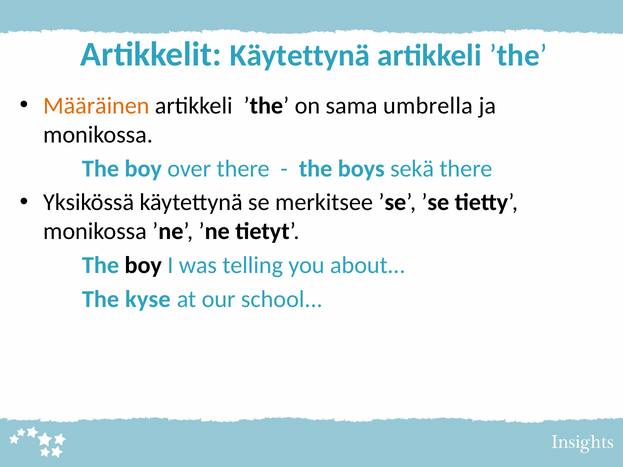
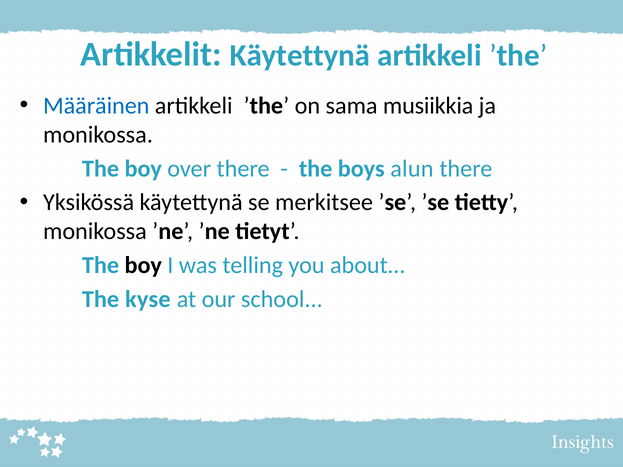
Määräinen colour: orange -> blue
umbrella: umbrella -> musiikkia
sekä: sekä -> alun
